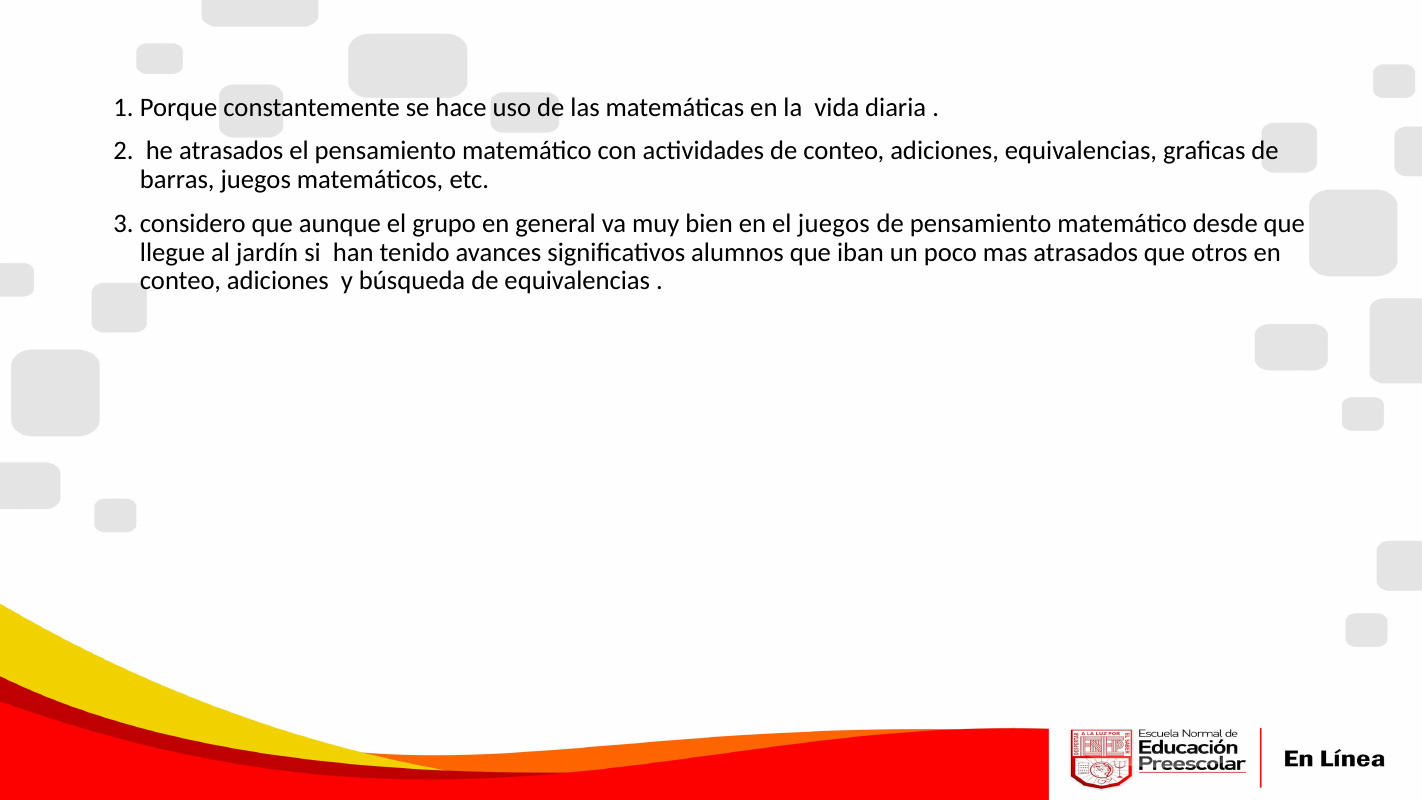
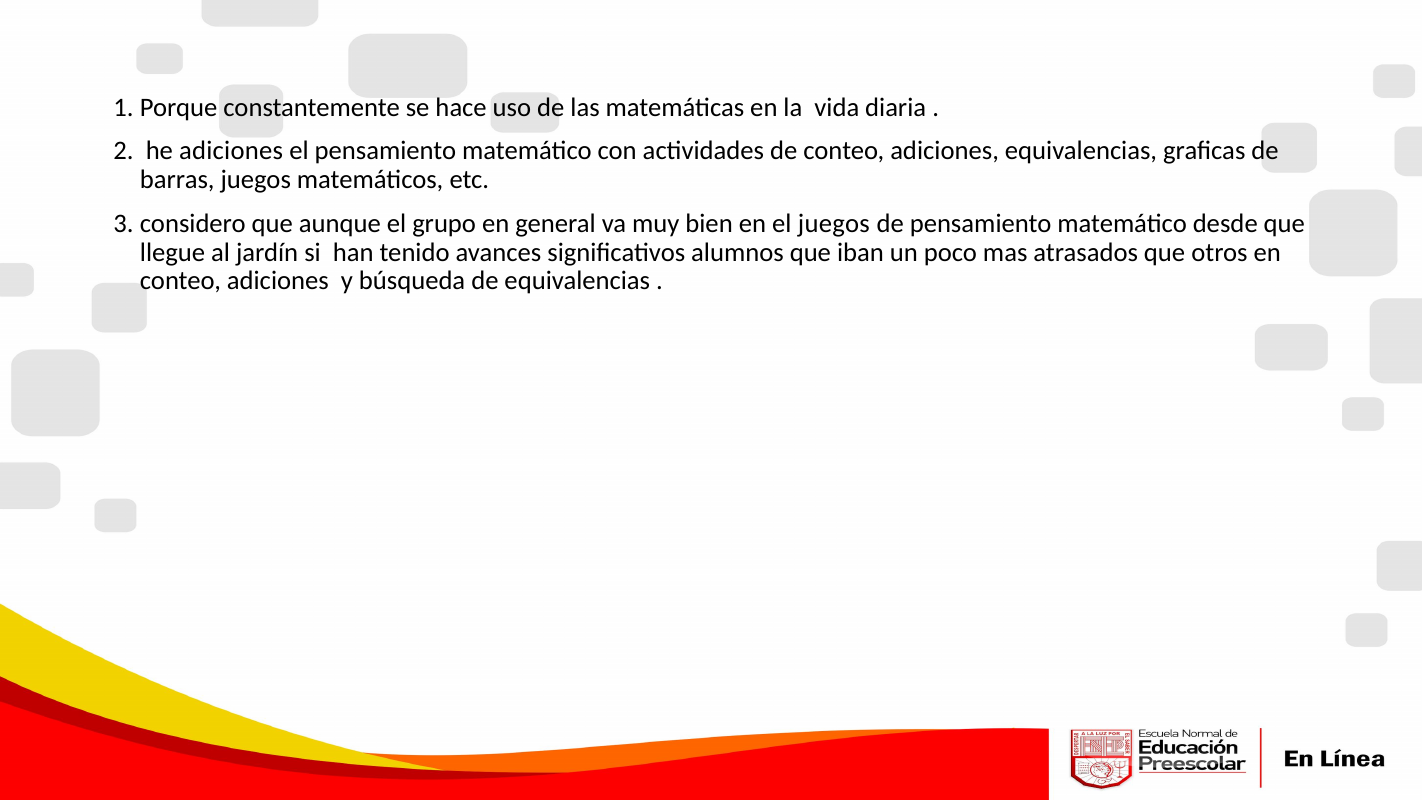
he atrasados: atrasados -> adiciones
